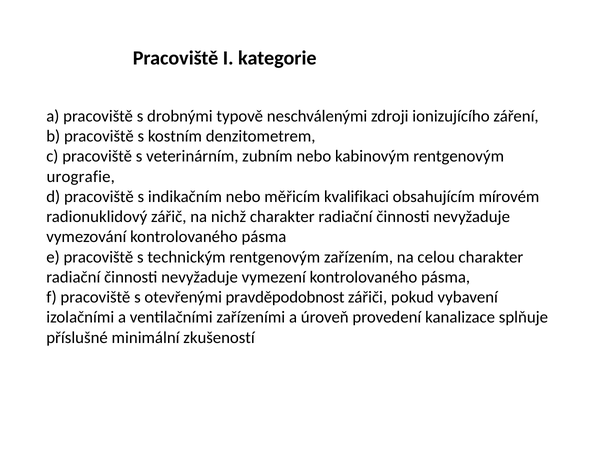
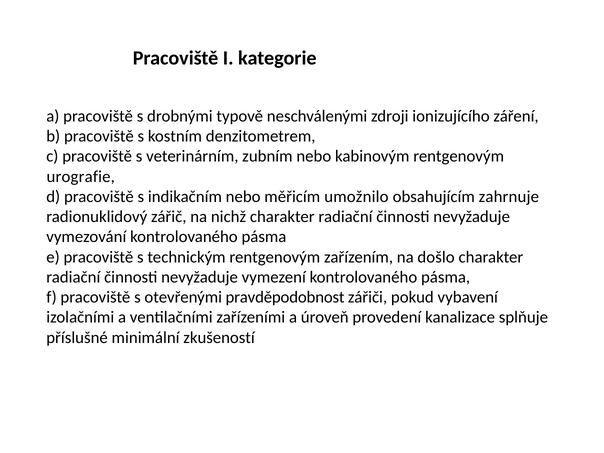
kvalifikaci: kvalifikaci -> umožnilo
mírovém: mírovém -> zahrnuje
celou: celou -> došlo
